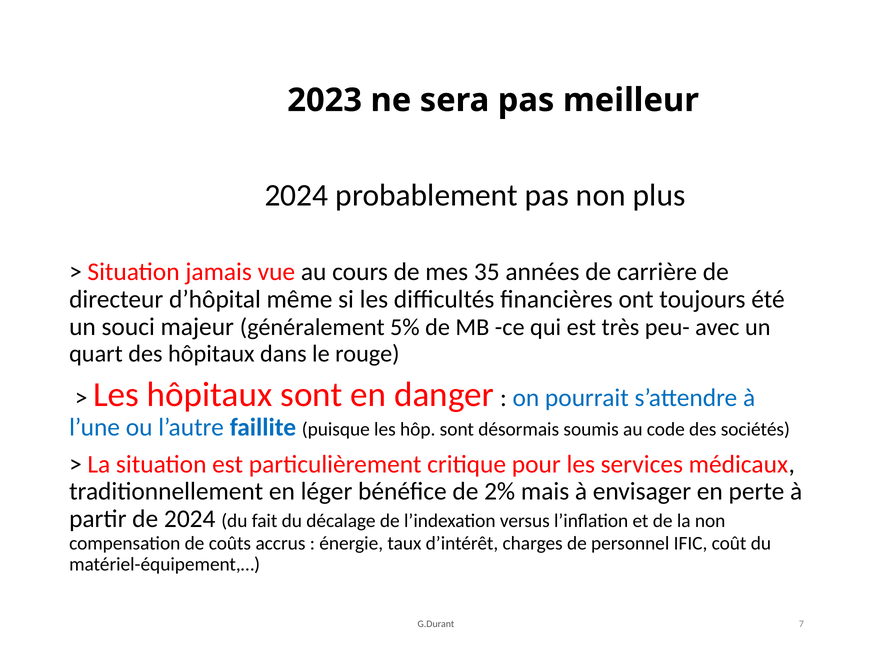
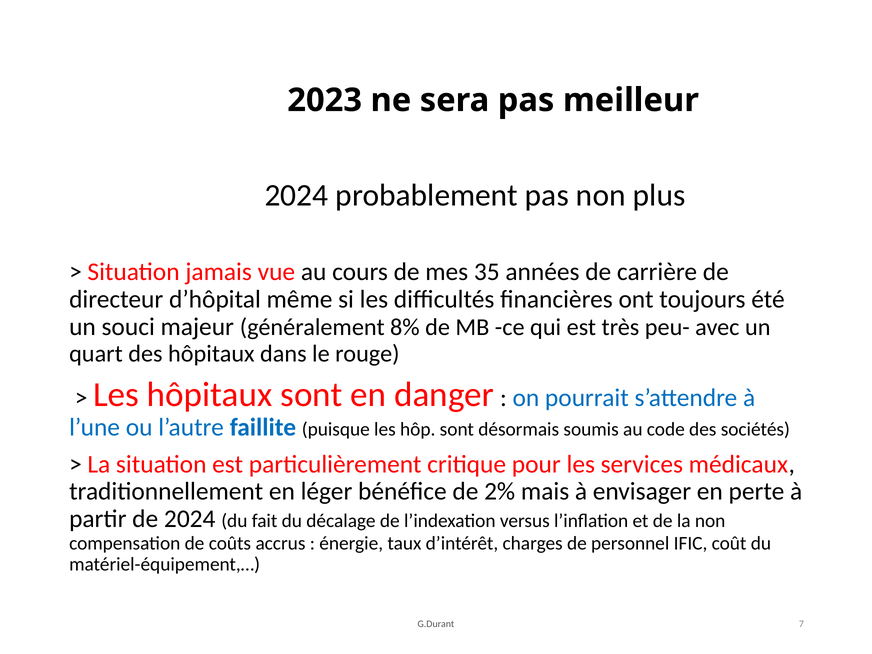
5%: 5% -> 8%
